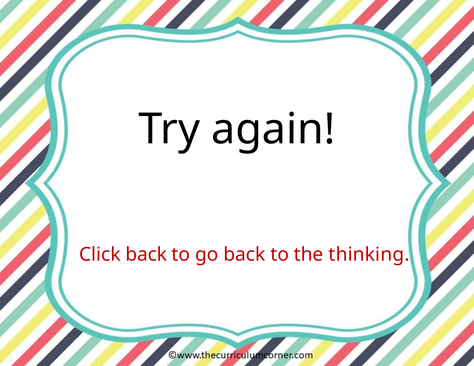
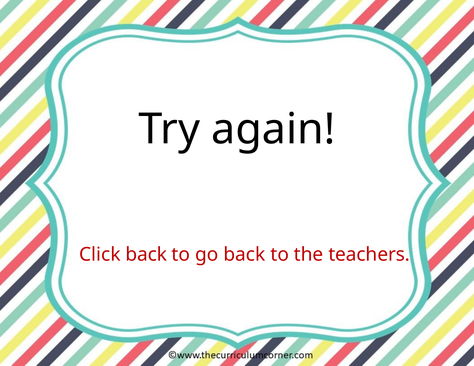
thinking: thinking -> teachers
